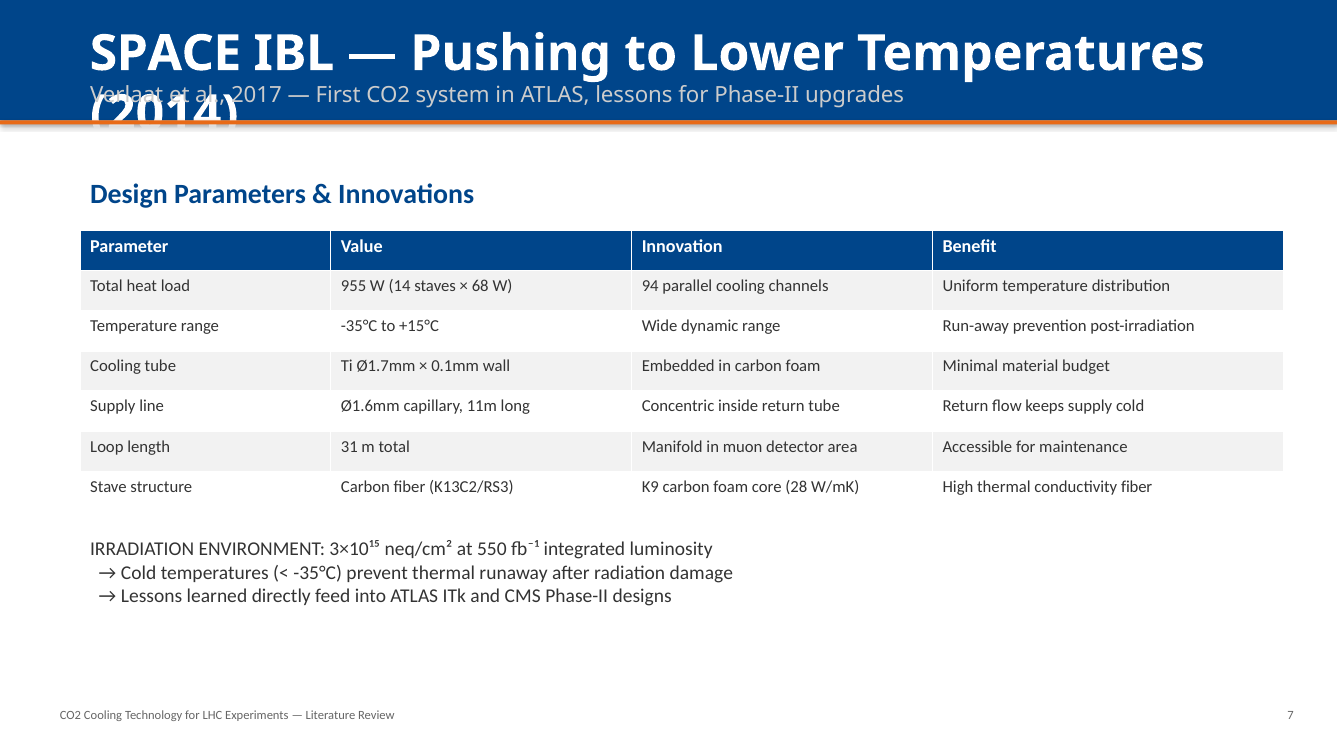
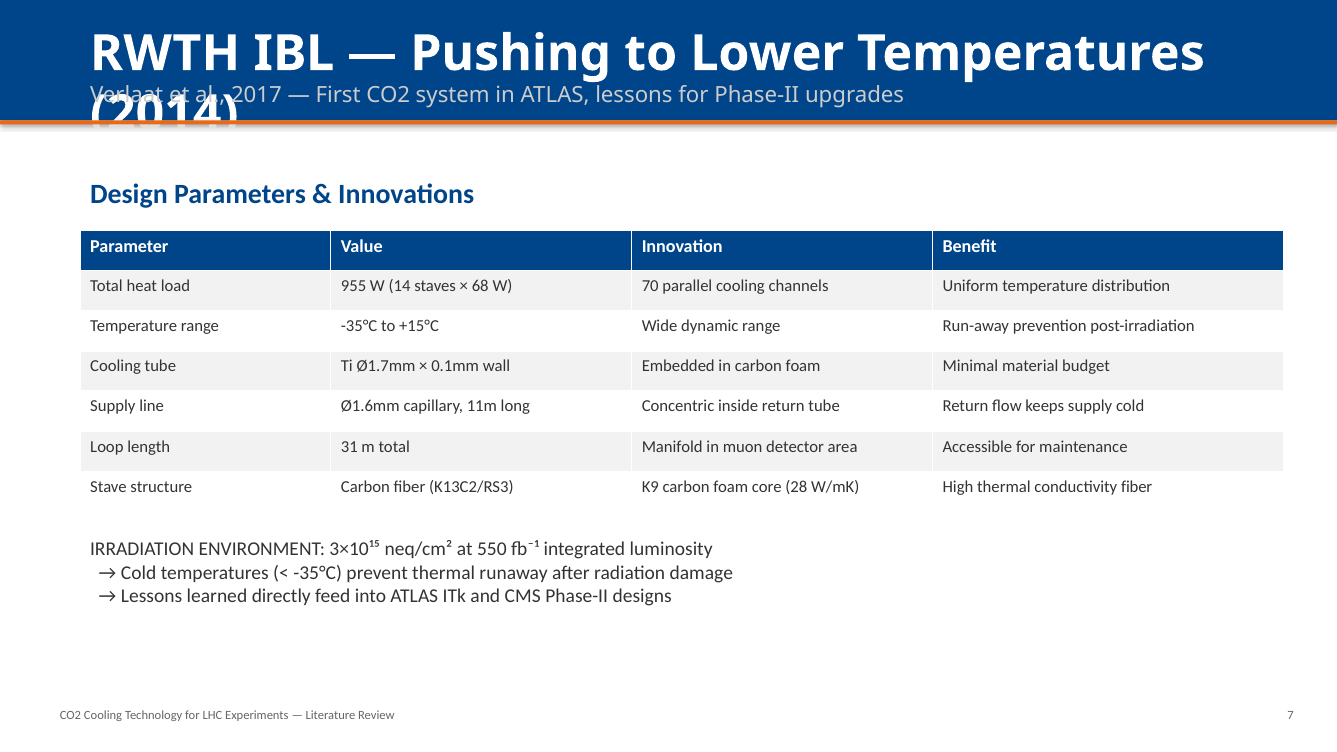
SPACE: SPACE -> RWTH
94: 94 -> 70
